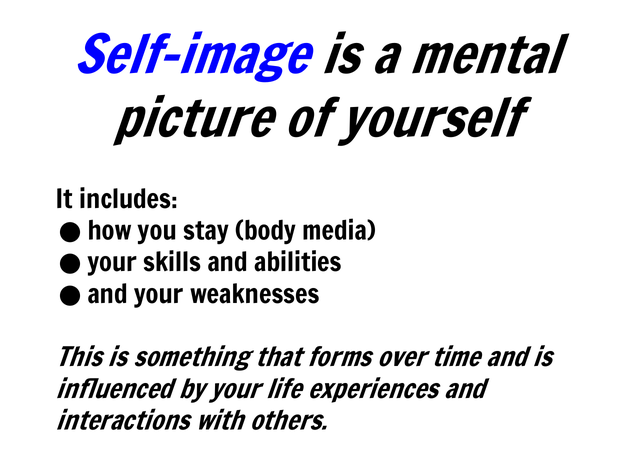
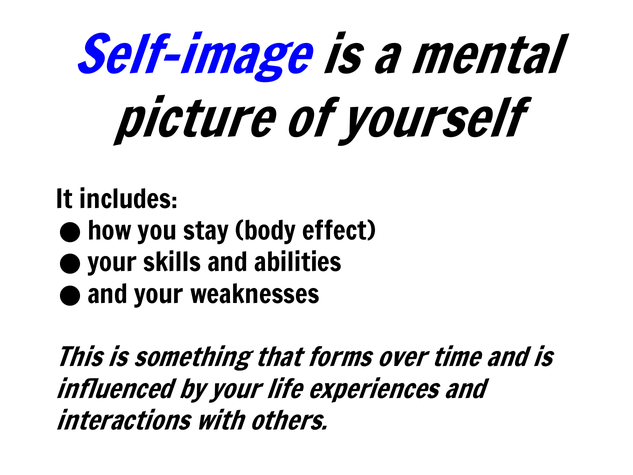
media: media -> effect
